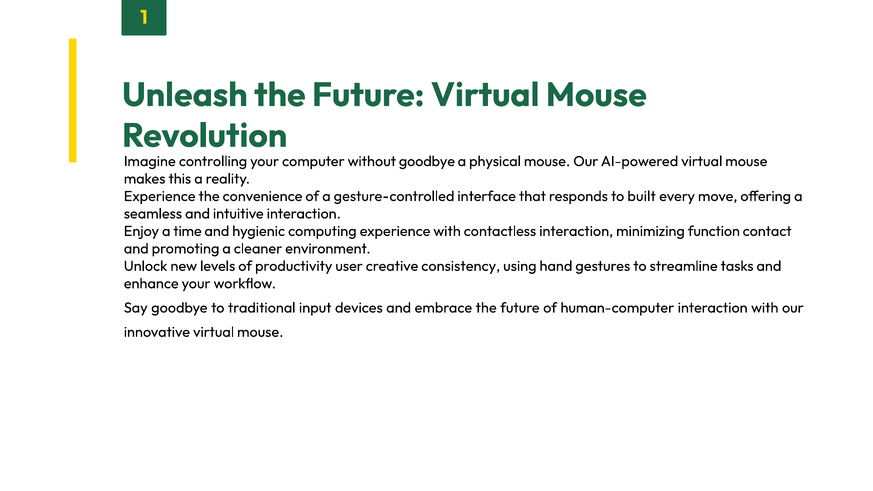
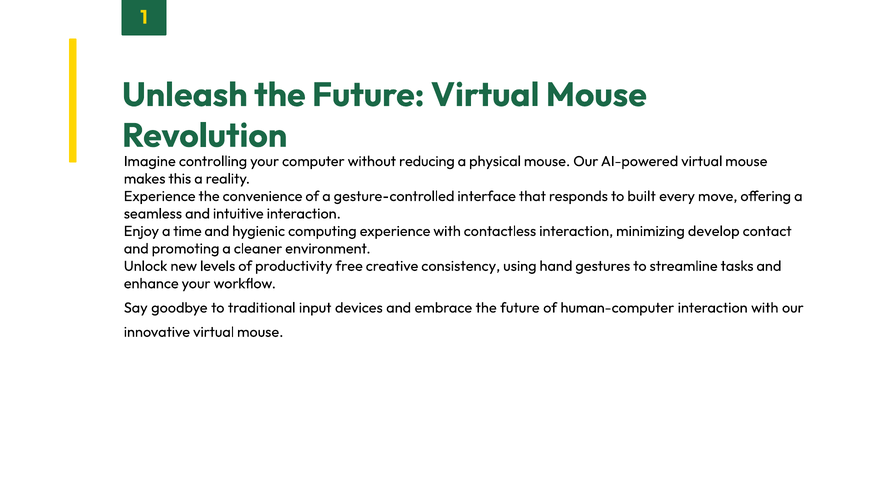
without goodbye: goodbye -> reducing
function: function -> develop
user: user -> free
